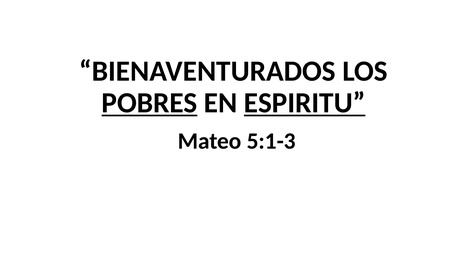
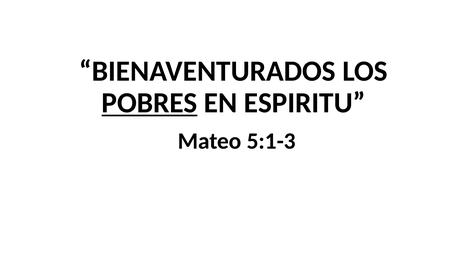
ESPIRITU underline: present -> none
